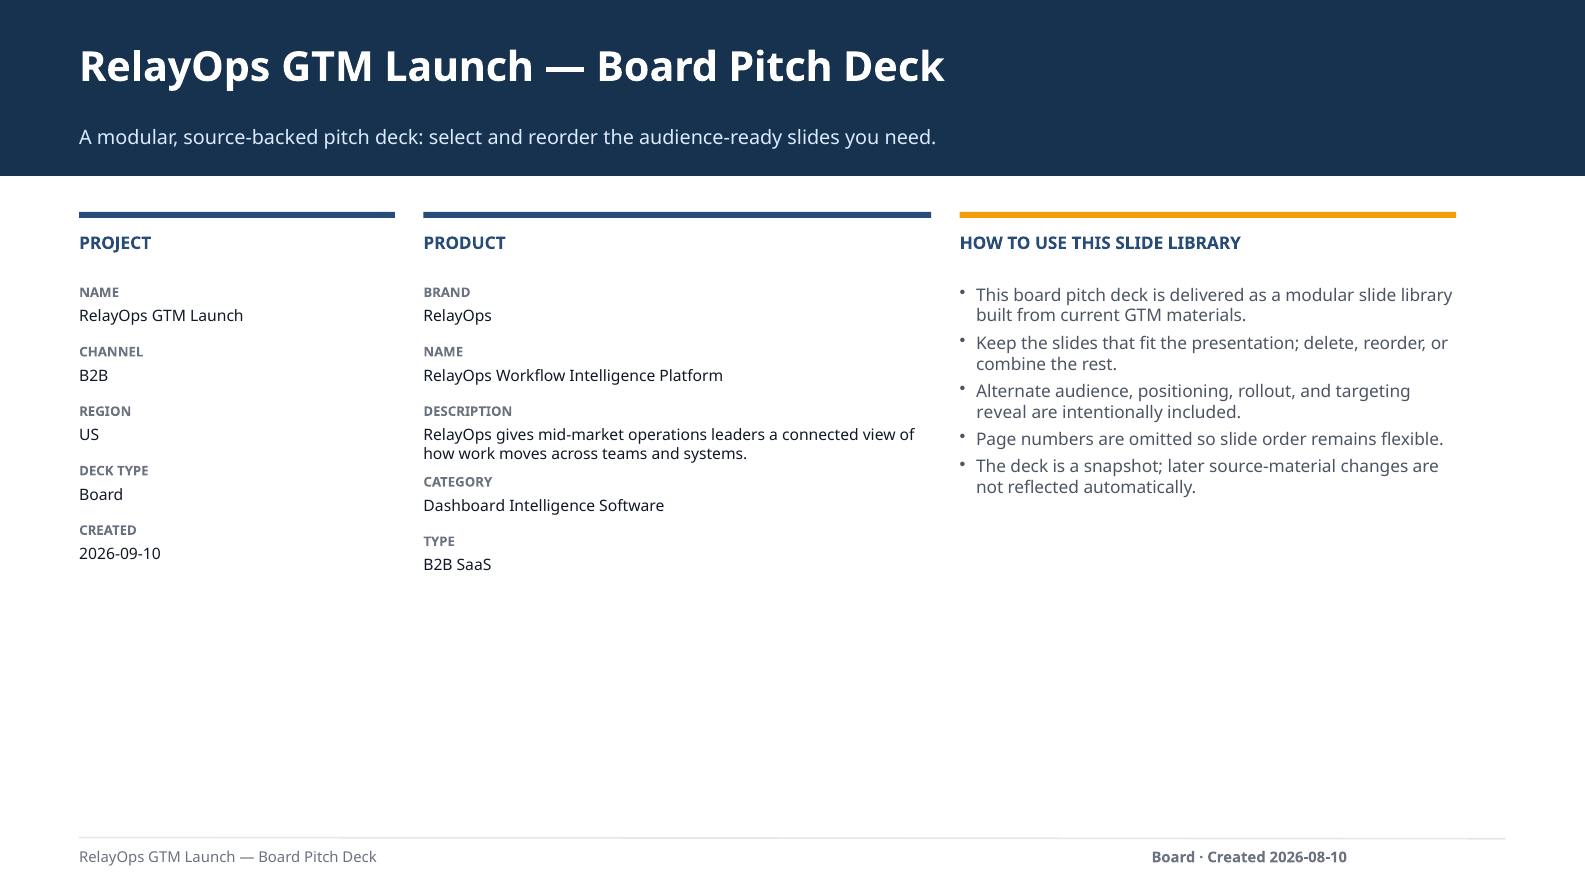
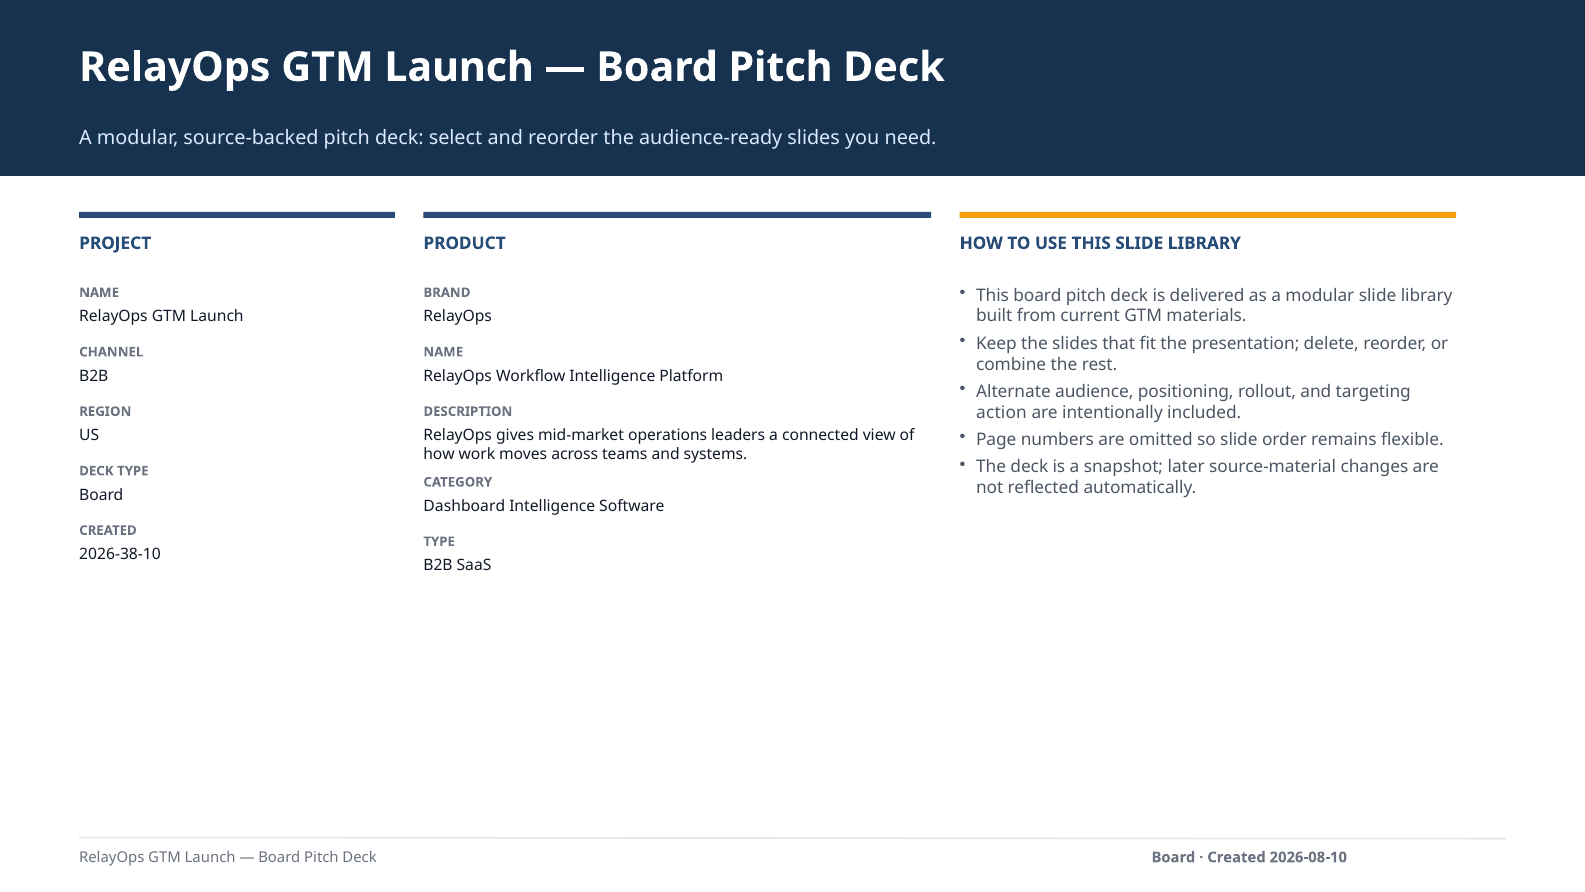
reveal: reveal -> action
2026-09-10: 2026-09-10 -> 2026-38-10
